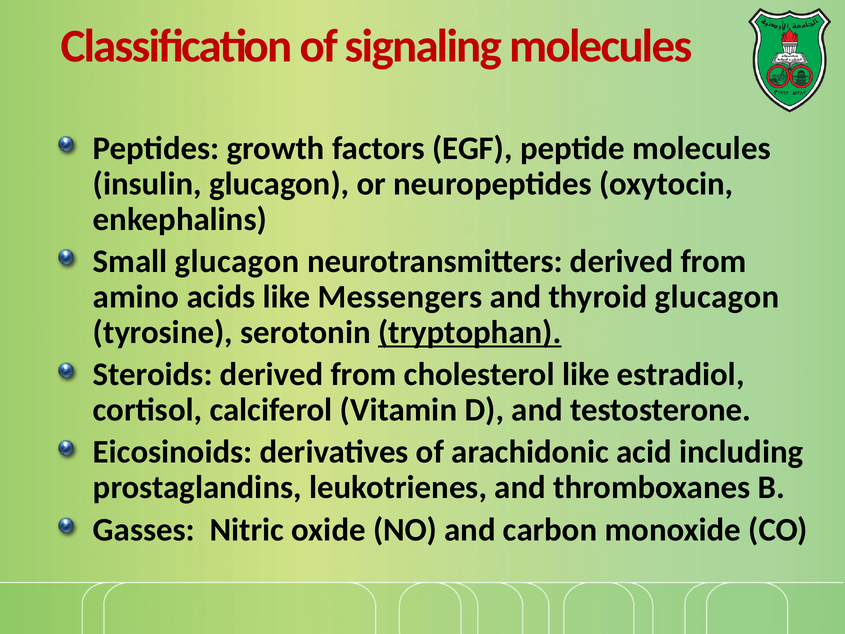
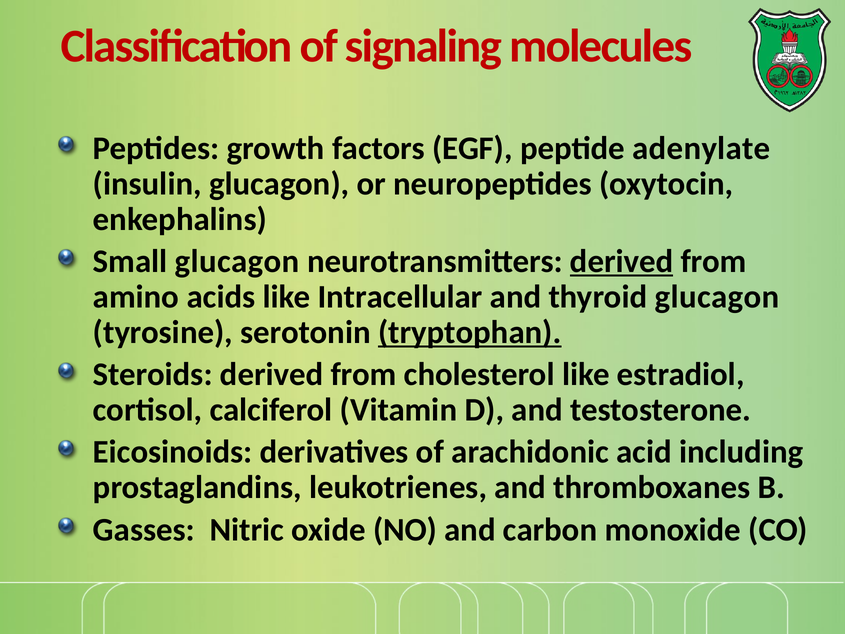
peptide molecules: molecules -> adenylate
derived at (622, 261) underline: none -> present
Messengers: Messengers -> Intracellular
